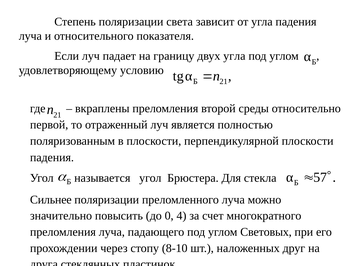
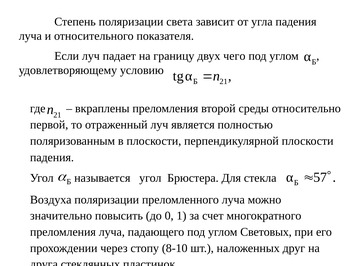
двух угла: угла -> чего
Сильнее: Сильнее -> Воздуха
4: 4 -> 1
